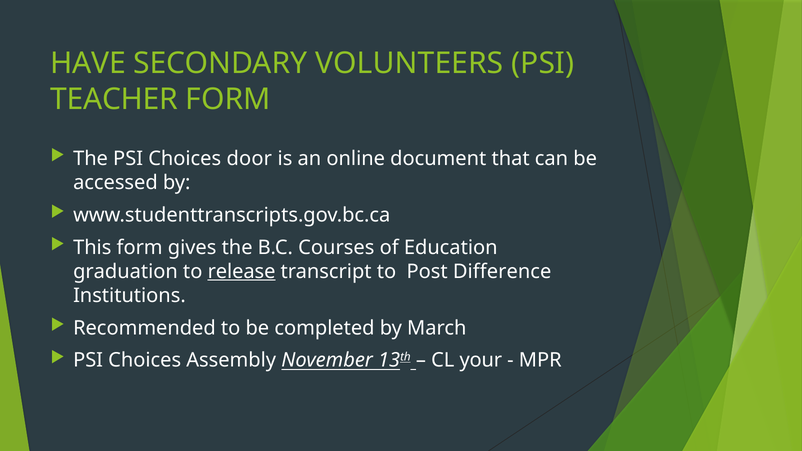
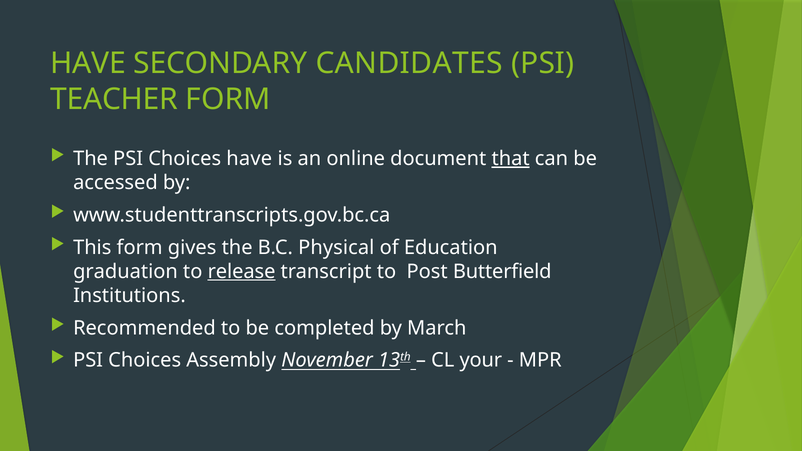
VOLUNTEERS: VOLUNTEERS -> CANDIDATES
Choices door: door -> have
that underline: none -> present
Courses: Courses -> Physical
Difference: Difference -> Butterfield
